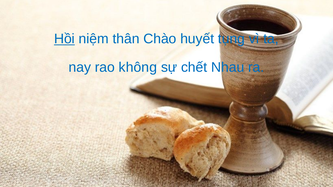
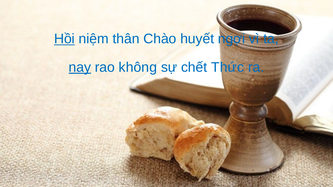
tụng: tụng -> ngợi
nay underline: none -> present
Nhau: Nhau -> Thức
